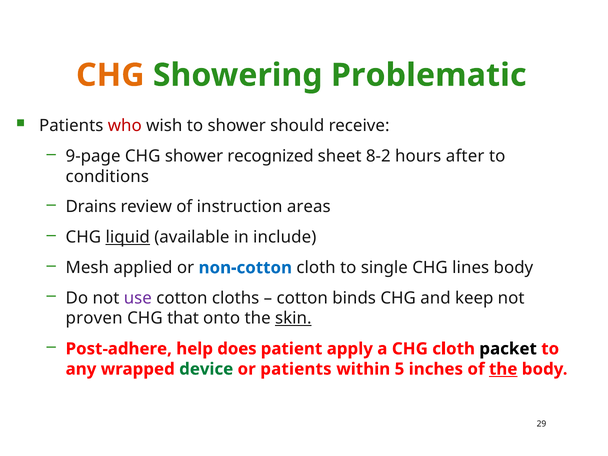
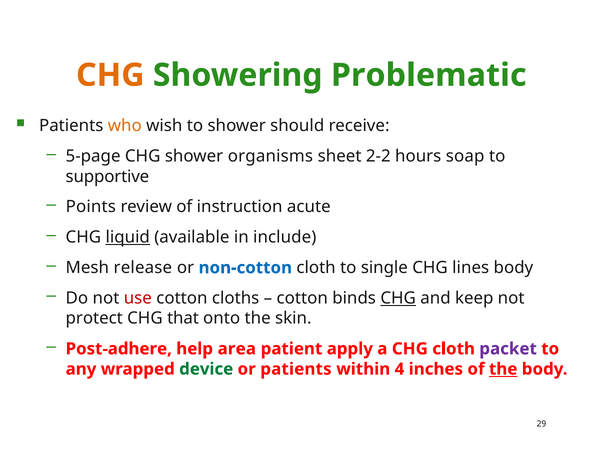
who colour: red -> orange
9-page: 9-page -> 5-page
recognized: recognized -> organisms
8-2: 8-2 -> 2-2
after: after -> soap
conditions: conditions -> supportive
Drains: Drains -> Points
areas: areas -> acute
applied: applied -> release
use colour: purple -> red
CHG at (398, 298) underline: none -> present
proven: proven -> protect
skin underline: present -> none
does: does -> area
packet colour: black -> purple
5: 5 -> 4
